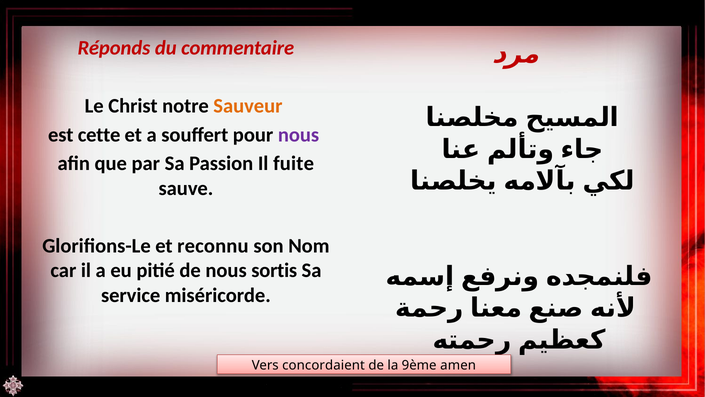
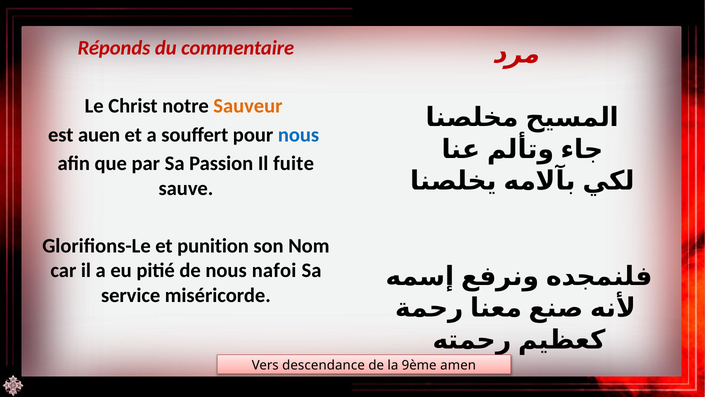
cette: cette -> auen
nous at (299, 135) colour: purple -> blue
reconnu: reconnu -> punition
sortis: sortis -> nafoi
concordaient: concordaient -> descendance
